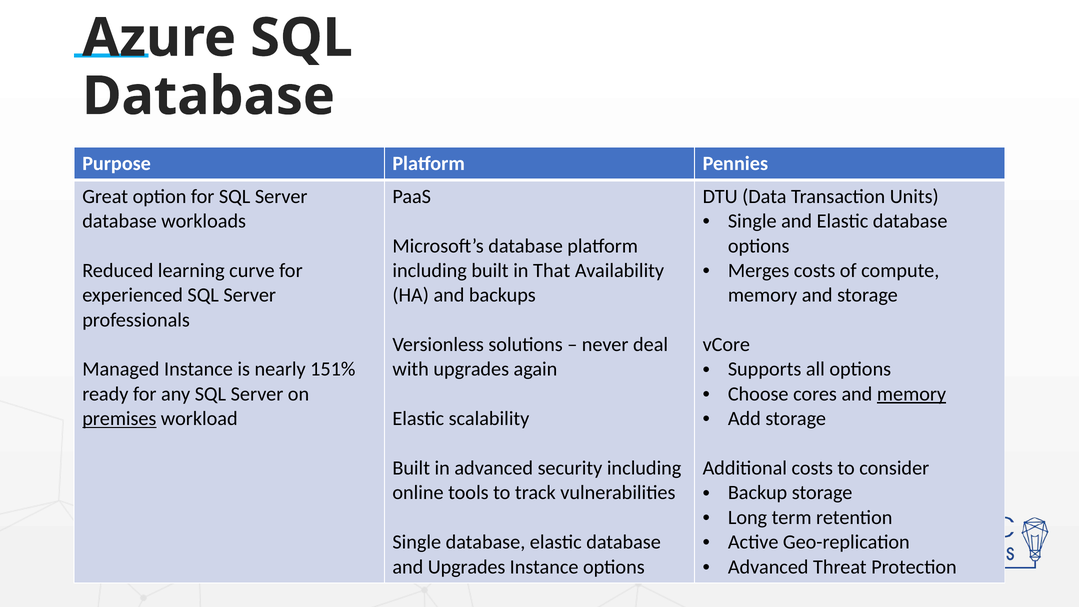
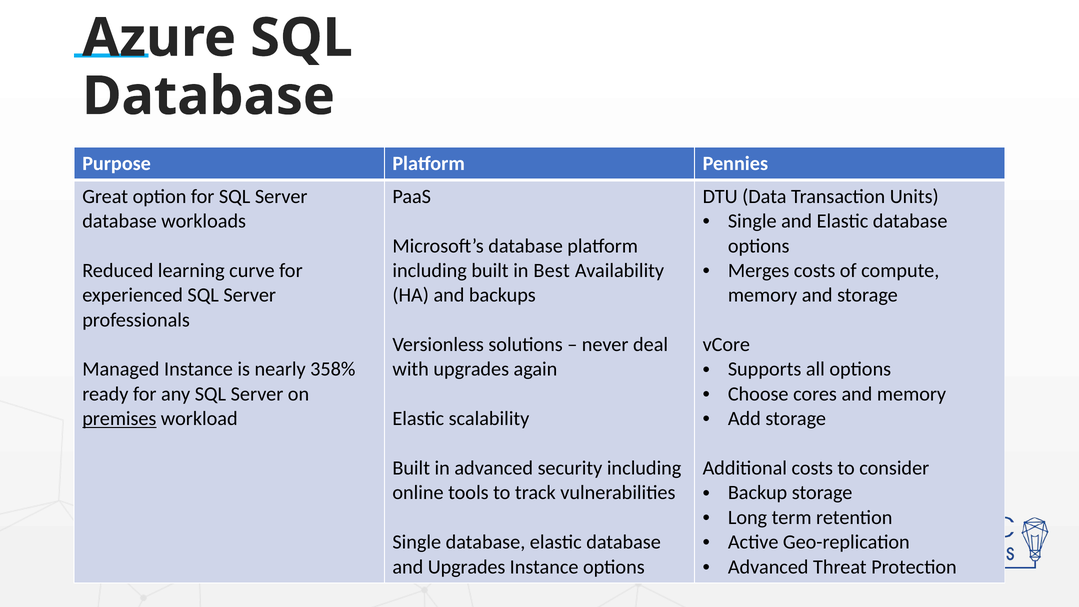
That: That -> Best
151%: 151% -> 358%
memory at (912, 394) underline: present -> none
